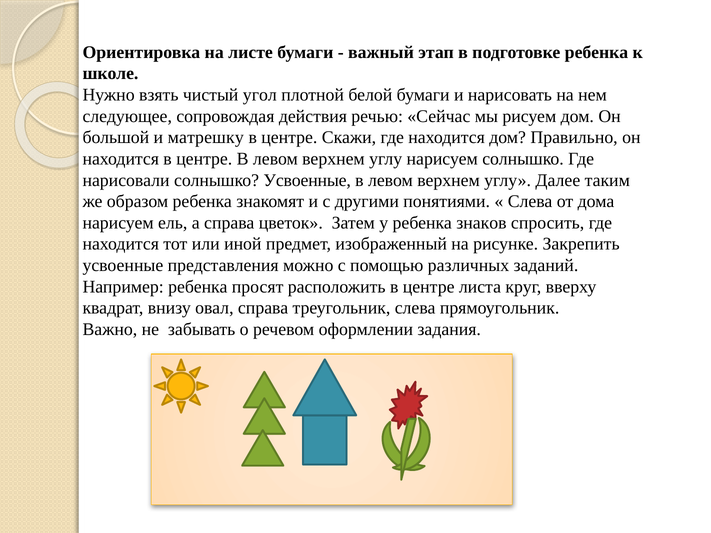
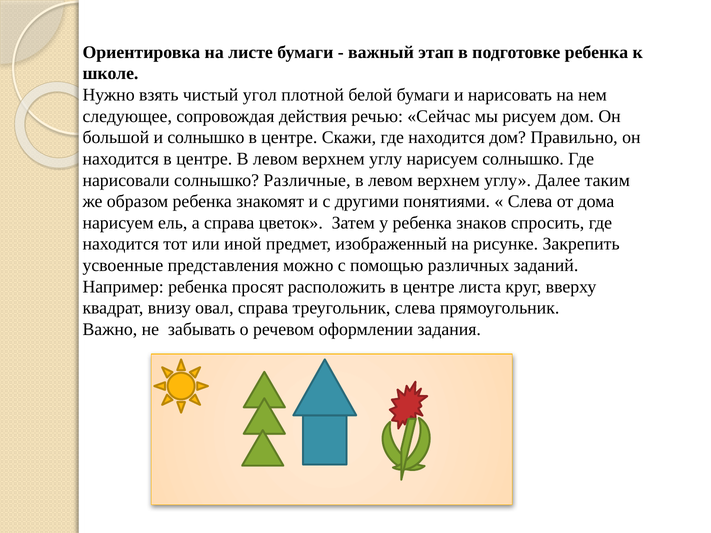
и матрешку: матрешку -> солнышко
солнышко Усвоенные: Усвоенные -> Различные
